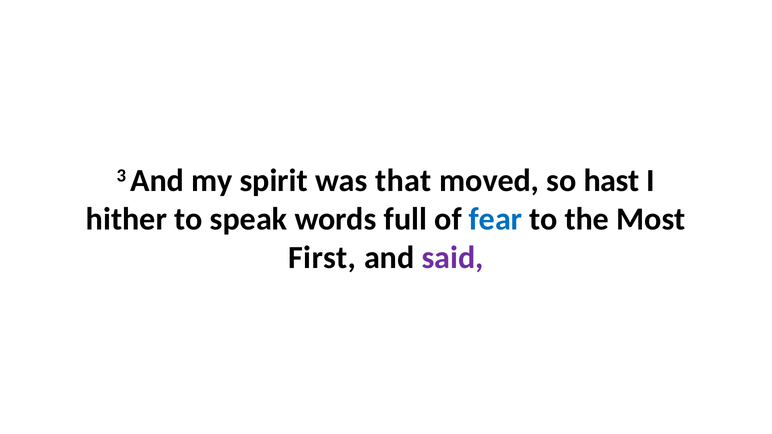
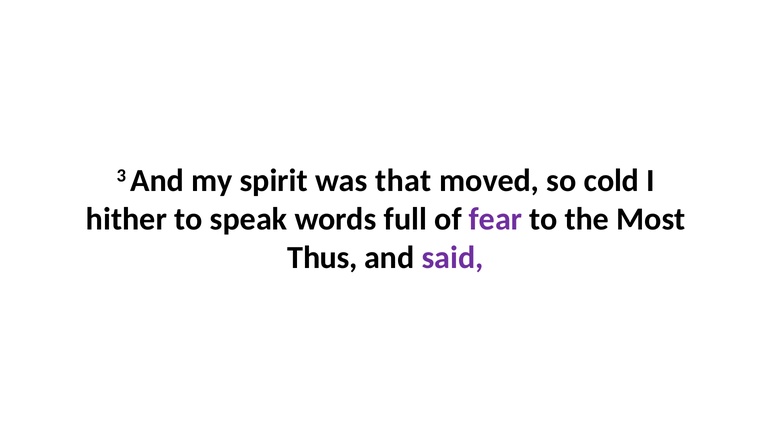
hast: hast -> cold
fear colour: blue -> purple
First: First -> Thus
